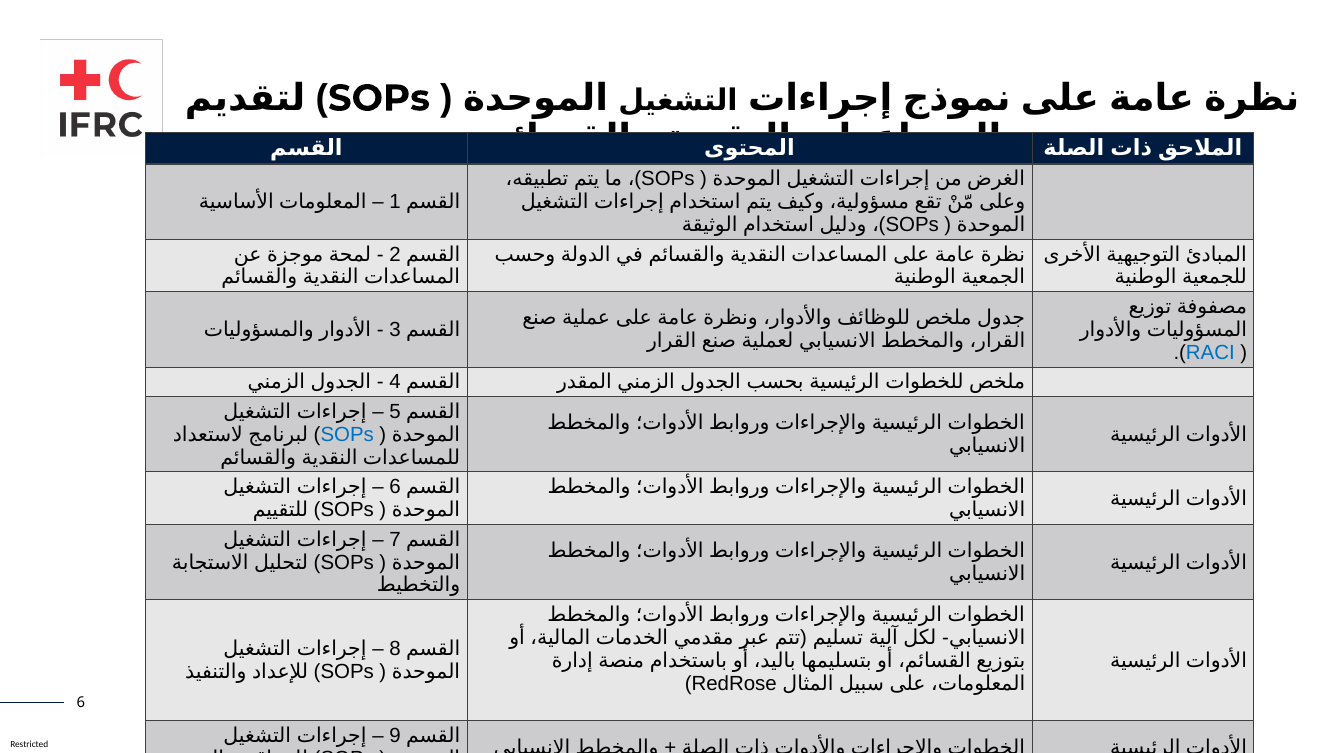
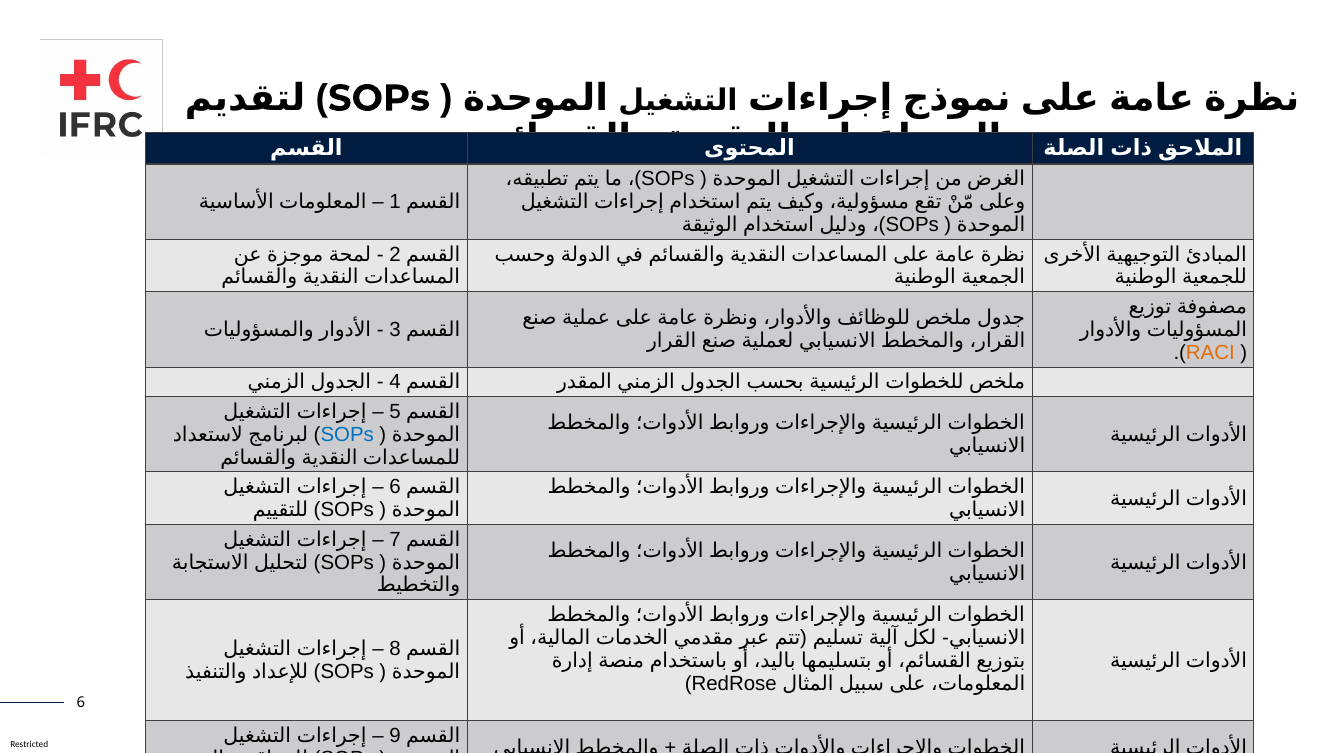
RACI colour: blue -> orange
